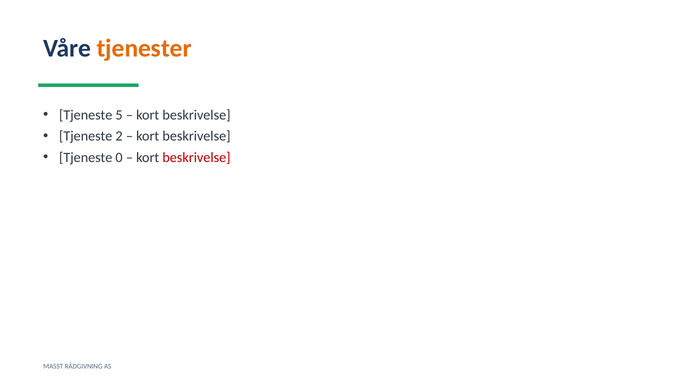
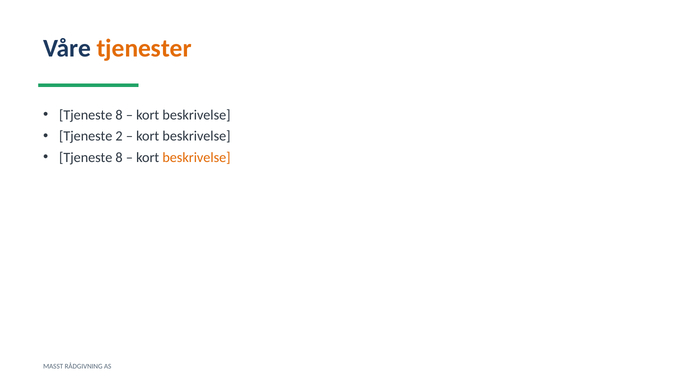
5 at (119, 115): 5 -> 8
0 at (119, 157): 0 -> 8
beskrivelse at (196, 157) colour: red -> orange
